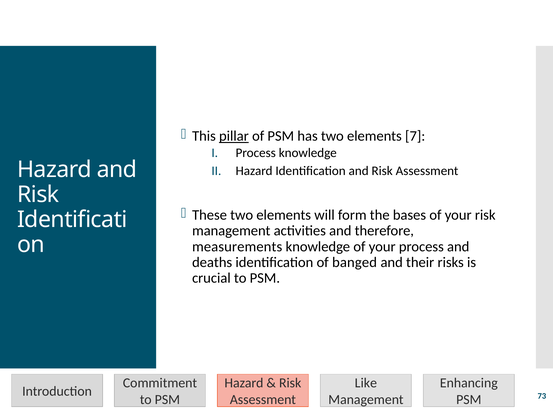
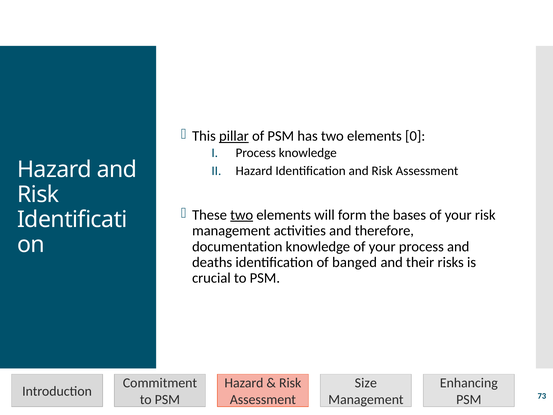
7: 7 -> 0
two at (242, 215) underline: none -> present
measurements: measurements -> documentation
Like: Like -> Size
